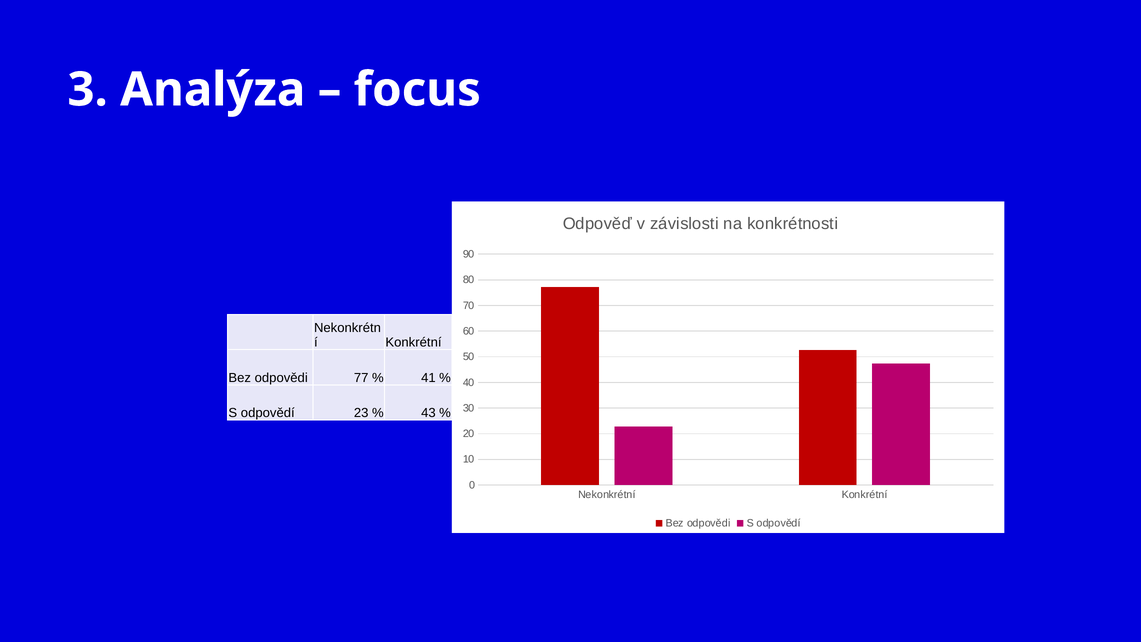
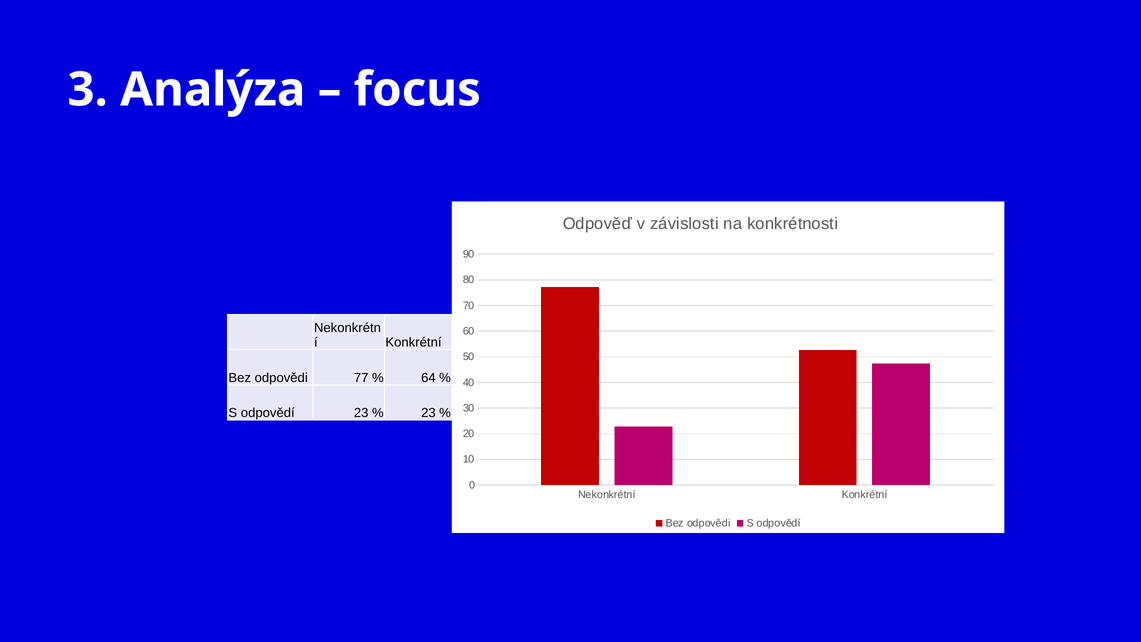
41: 41 -> 64
43 at (428, 413): 43 -> 23
